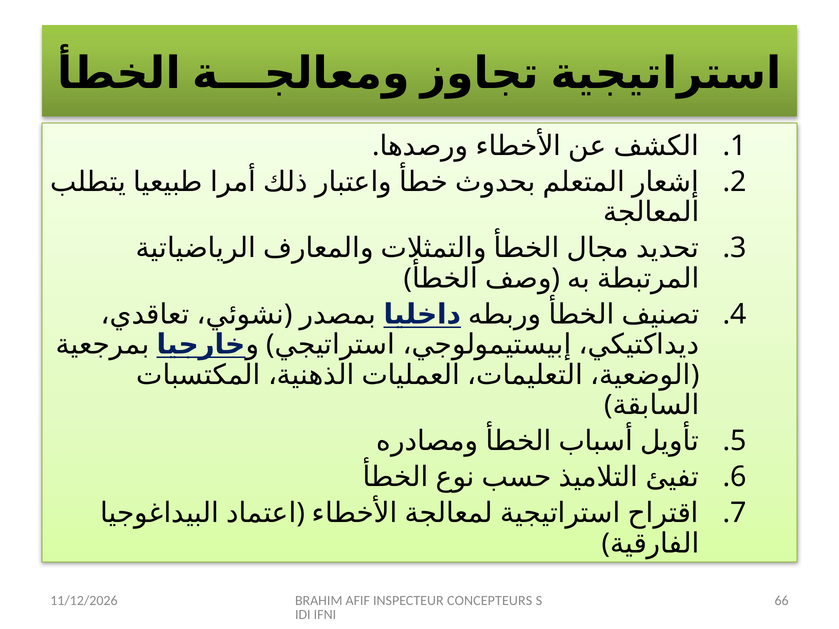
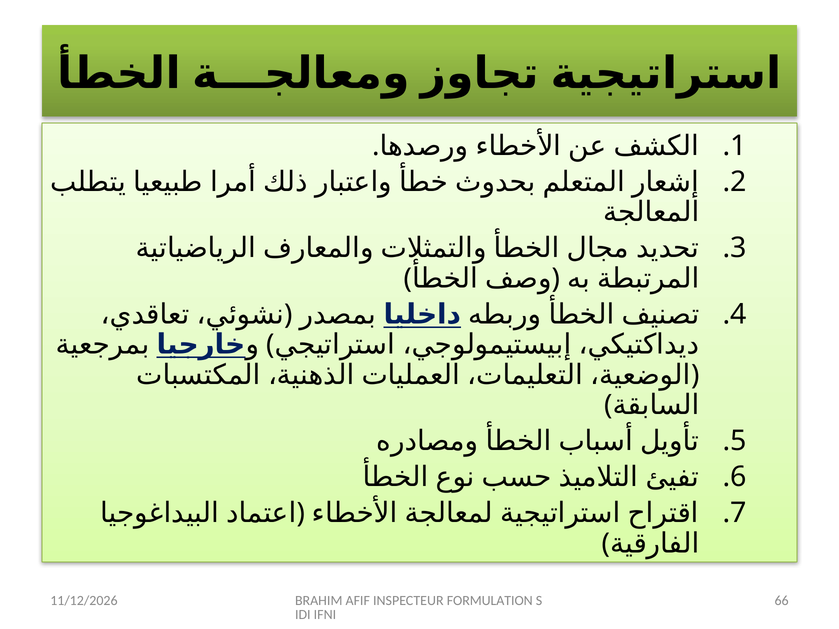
CONCEPTEURS: CONCEPTEURS -> FORMULATION
